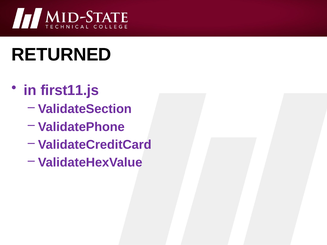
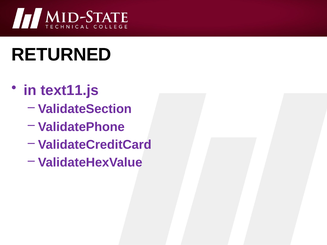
first11.js: first11.js -> text11.js
